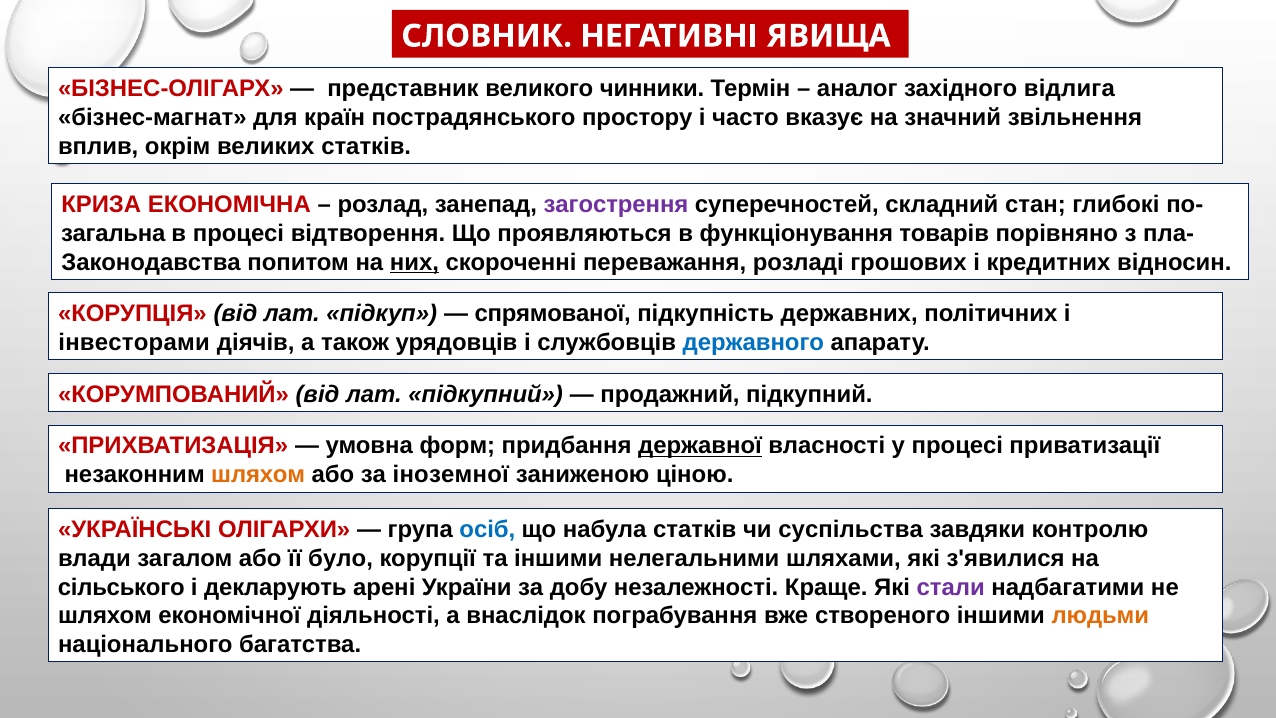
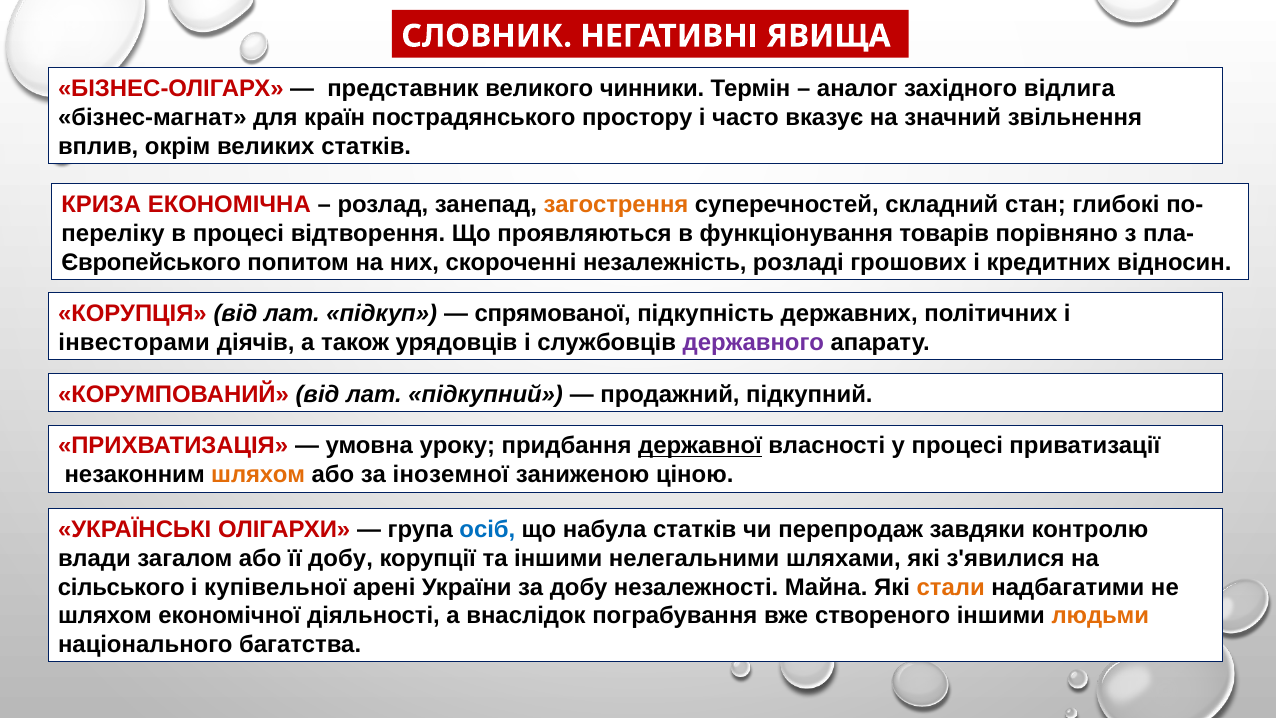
загострення colour: purple -> orange
загальна: загальна -> переліку
Законодавства: Законодавства -> Європейського
них underline: present -> none
переважання: переважання -> незалежність
державного colour: blue -> purple
форм: форм -> уроку
суспільства: суспільства -> перепродаж
її було: було -> добу
декларують: декларують -> купівельної
Краще: Краще -> Майна
стали colour: purple -> orange
